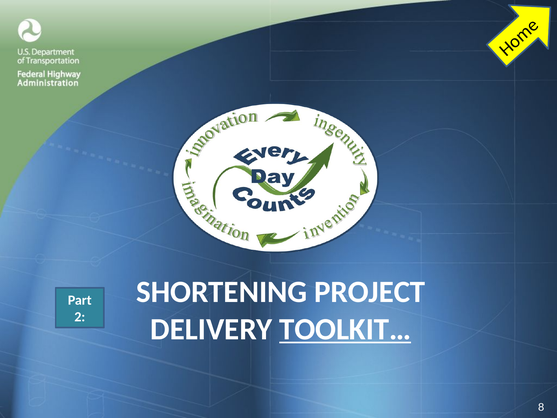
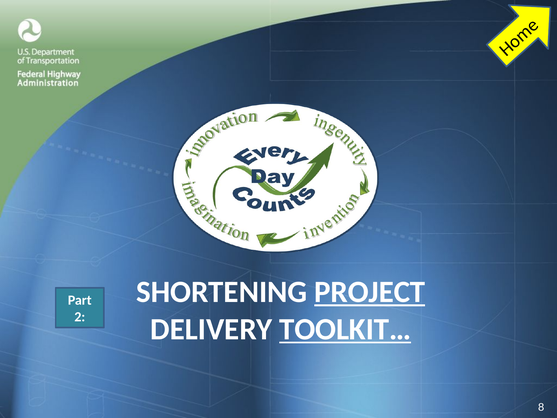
PROJECT underline: none -> present
